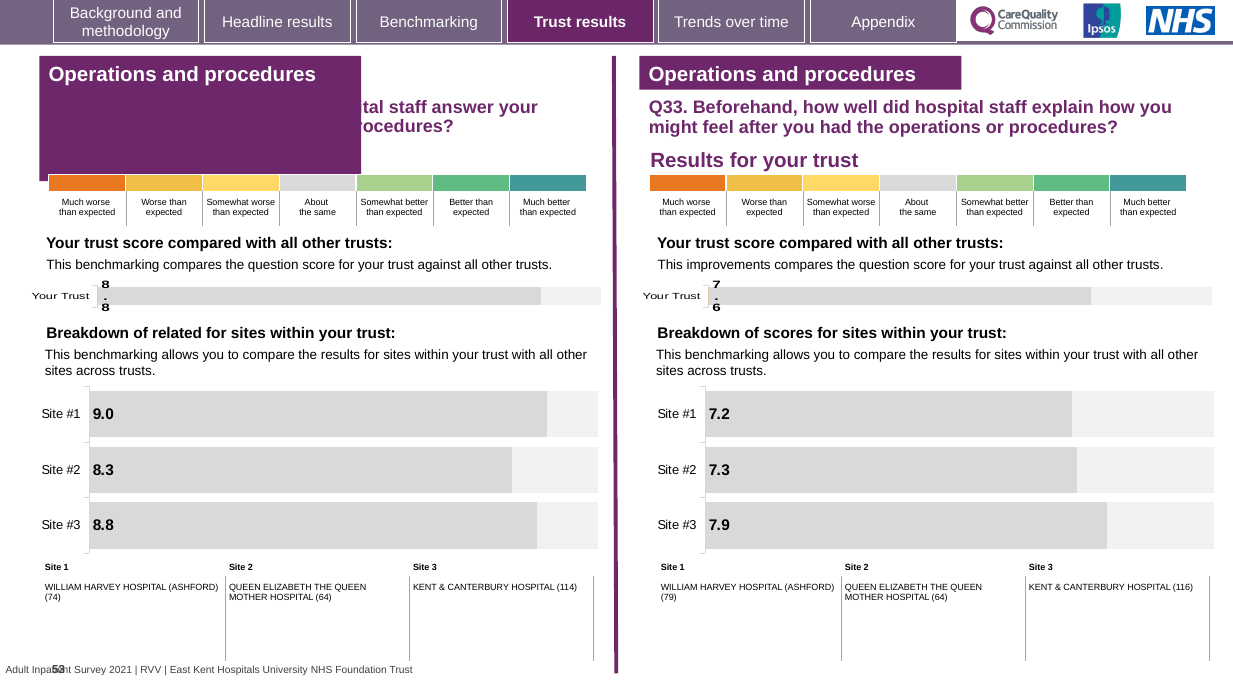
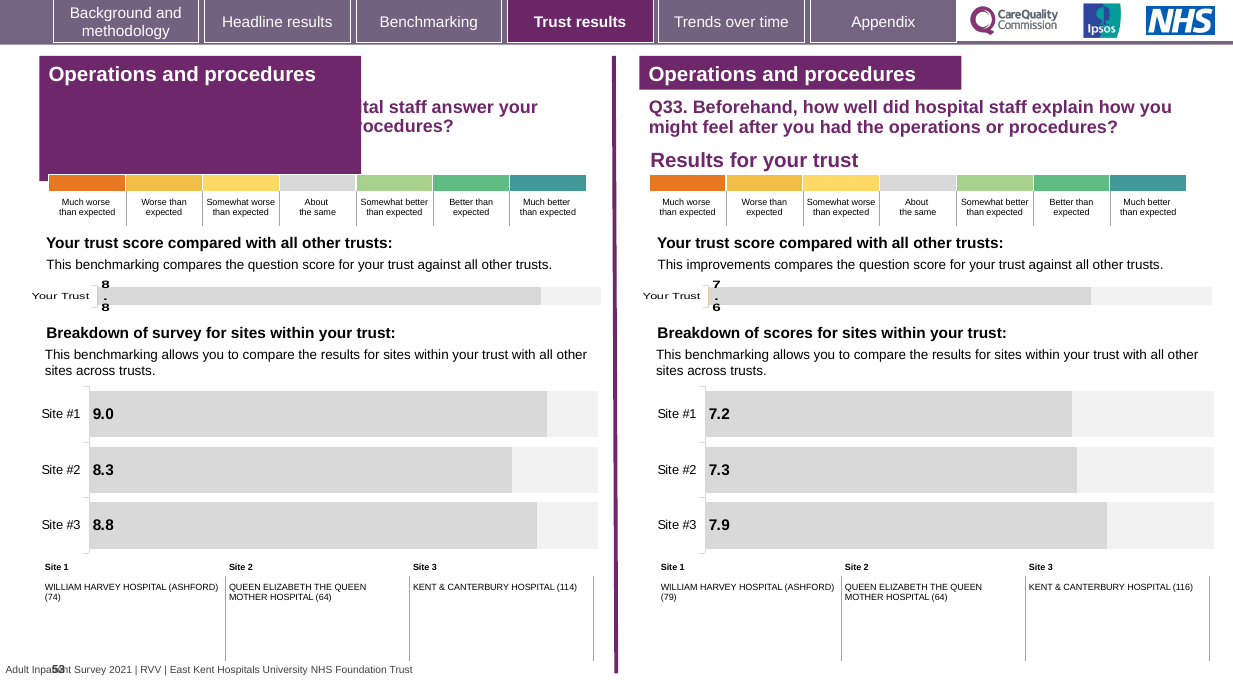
of related: related -> survey
